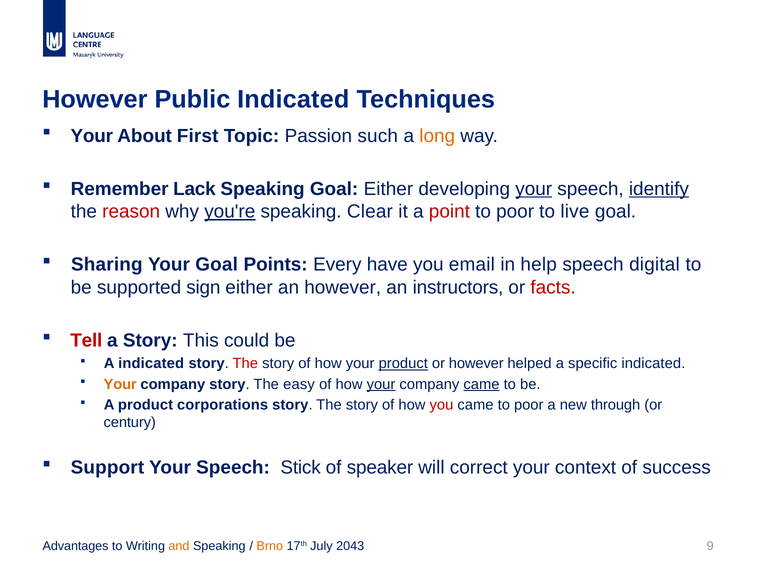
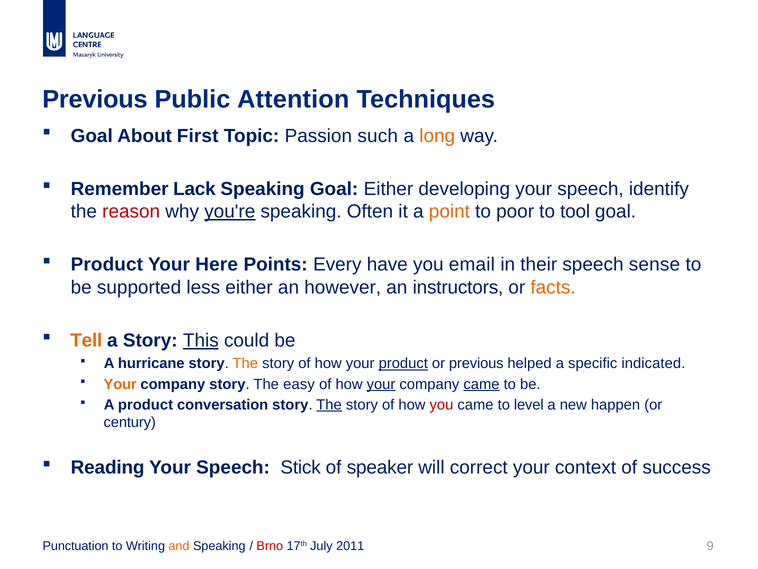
However at (95, 99): However -> Previous
Public Indicated: Indicated -> Attention
Your at (92, 136): Your -> Goal
your at (534, 189) underline: present -> none
identify underline: present -> none
Clear: Clear -> Often
point colour: red -> orange
live: live -> tool
Sharing at (107, 265): Sharing -> Product
Your Goal: Goal -> Here
help: help -> their
digital: digital -> sense
sign: sign -> less
facts colour: red -> orange
Tell colour: red -> orange
This underline: none -> present
A indicated: indicated -> hurricane
The at (245, 363) colour: red -> orange
or however: however -> previous
corporations: corporations -> conversation
The at (329, 404) underline: none -> present
came to poor: poor -> level
through: through -> happen
Support: Support -> Reading
Advantages: Advantages -> Punctuation
Brno colour: orange -> red
2043: 2043 -> 2011
